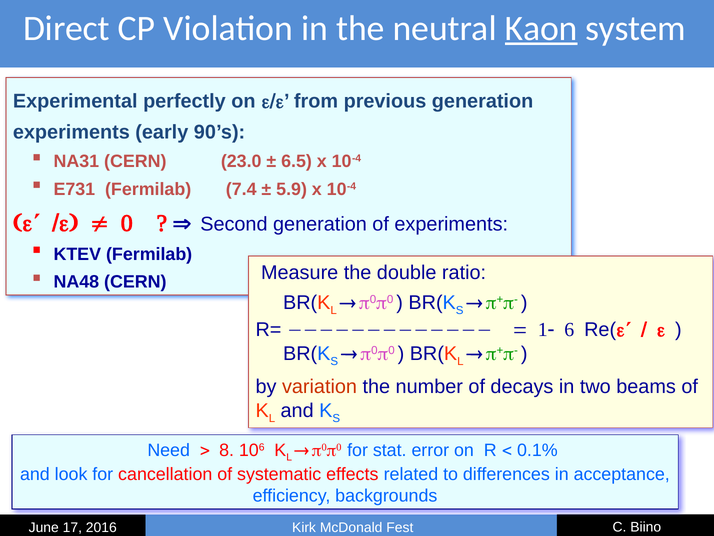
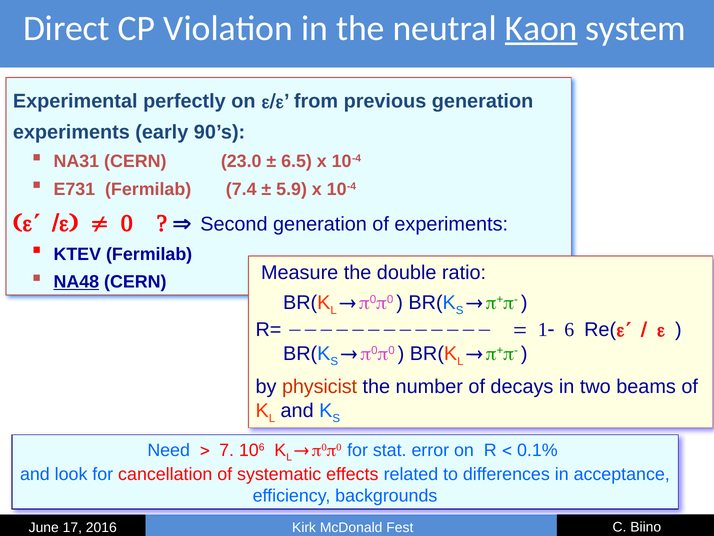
NA48 underline: none -> present
variation: variation -> physicist
8: 8 -> 7
